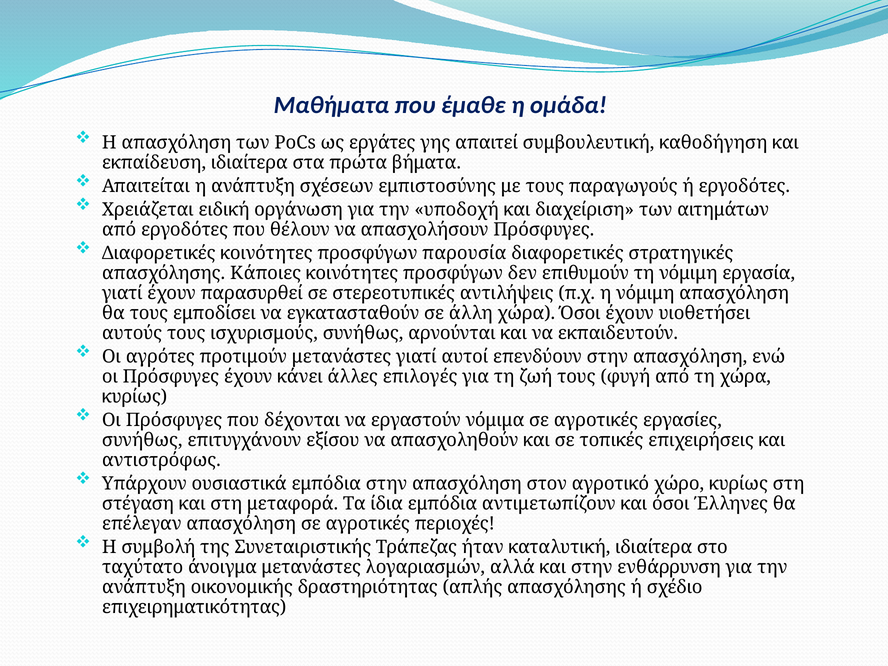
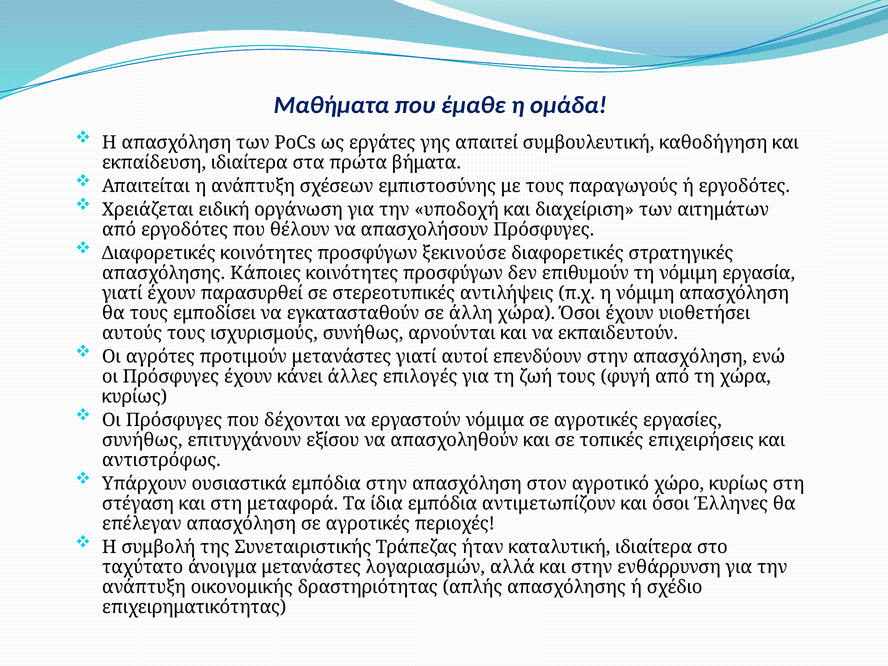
παρουσία: παρουσία -> ξεκινούσε
